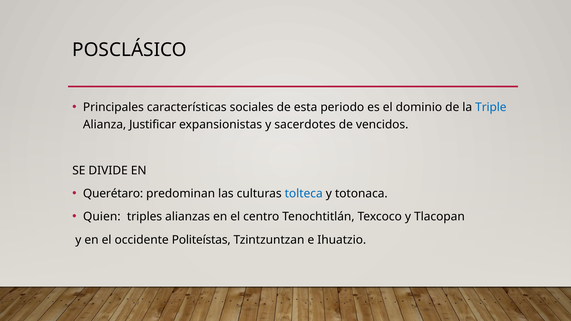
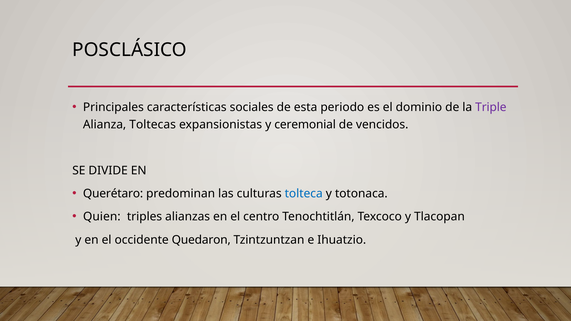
Triple colour: blue -> purple
Justificar: Justificar -> Toltecas
sacerdotes: sacerdotes -> ceremonial
Politeístas: Politeístas -> Quedaron
